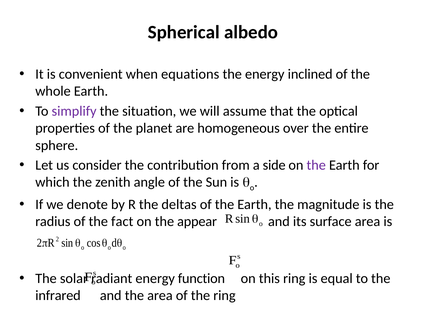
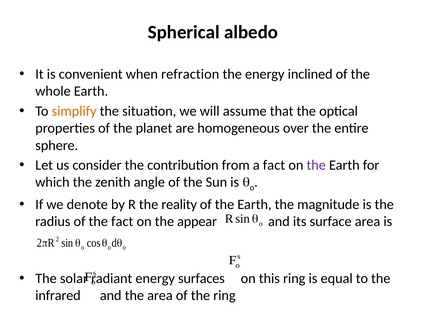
equations: equations -> refraction
simplify colour: purple -> orange
a side: side -> fact
deltas: deltas -> reality
function: function -> surfaces
